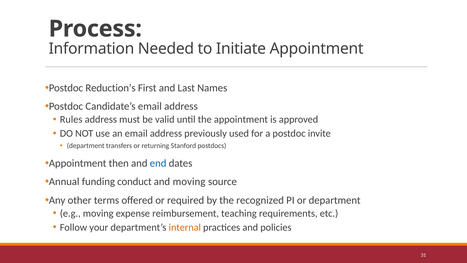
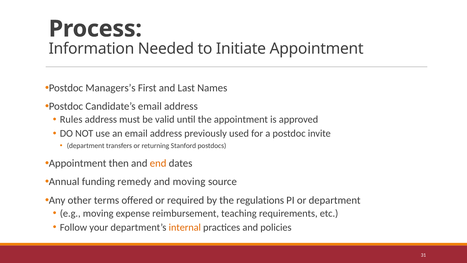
Reduction’s: Reduction’s -> Managers’s
end colour: blue -> orange
conduct: conduct -> remedy
recognized: recognized -> regulations
